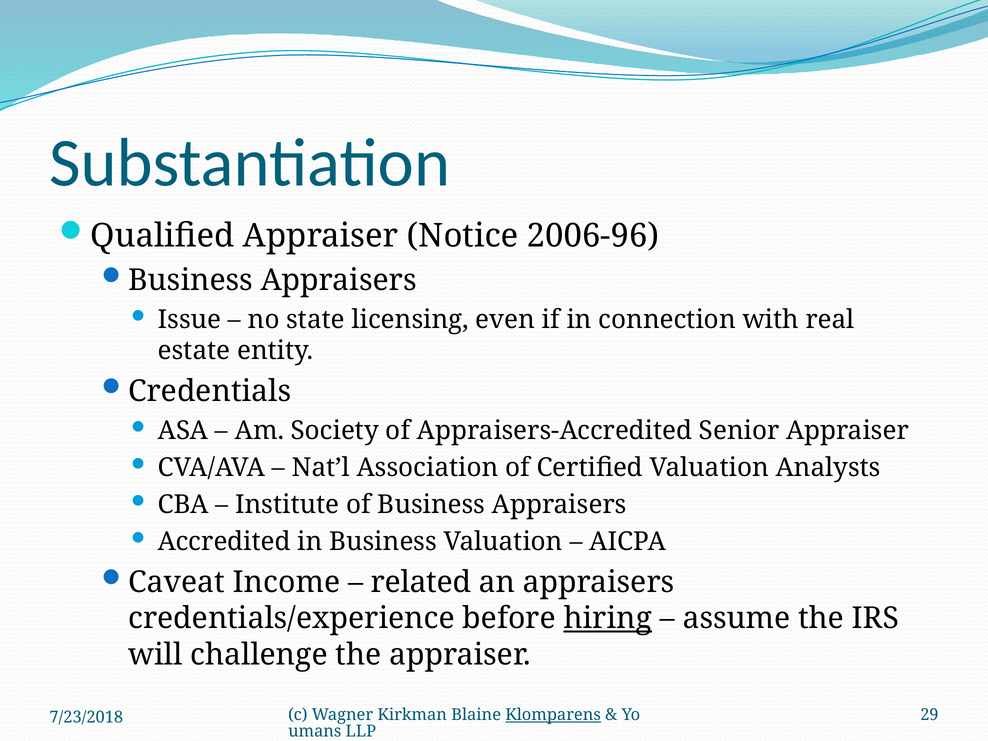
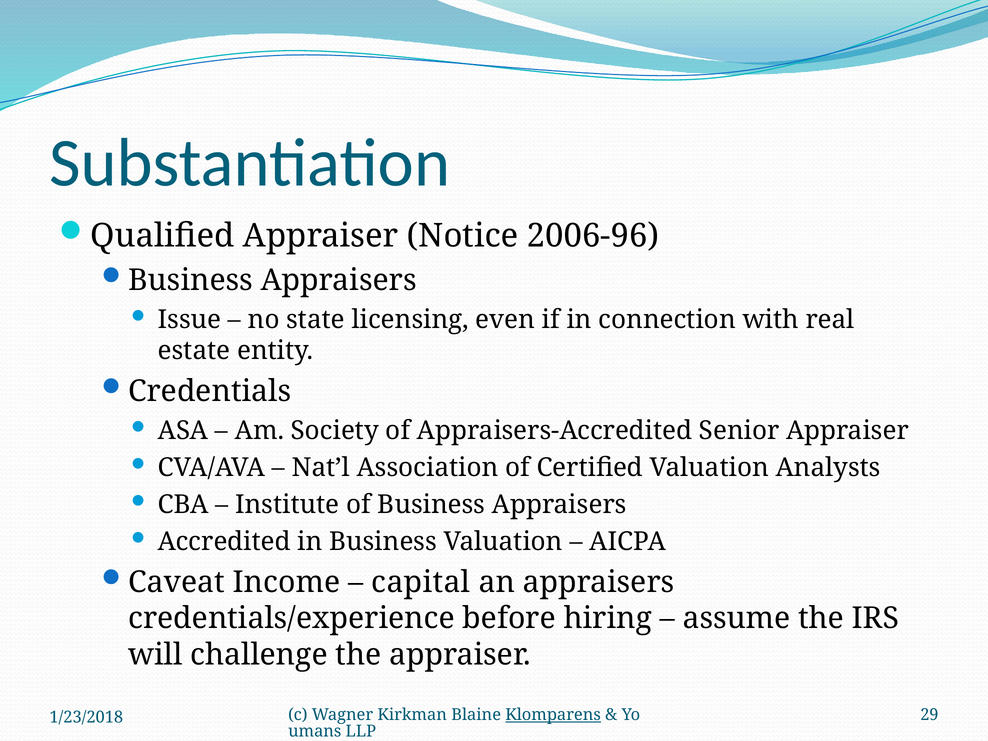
related: related -> capital
hiring underline: present -> none
7/23/2018: 7/23/2018 -> 1/23/2018
